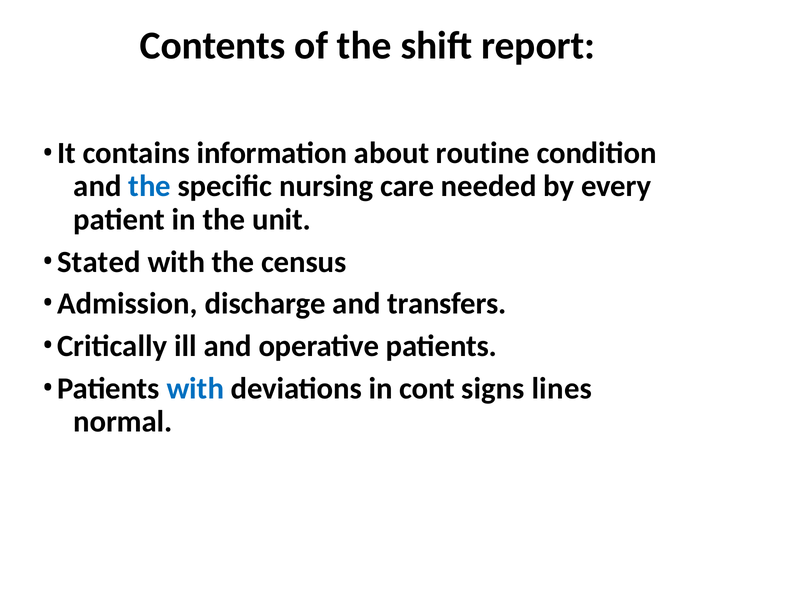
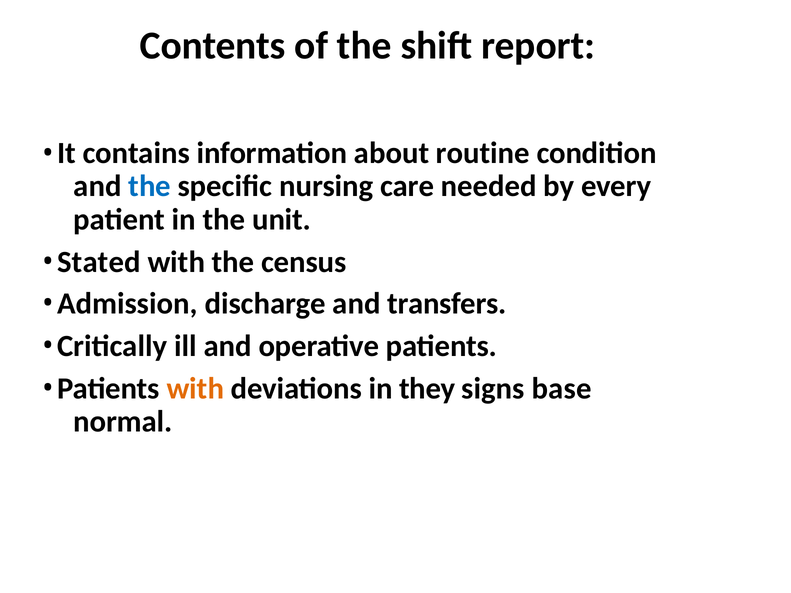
with at (195, 389) colour: blue -> orange
cont: cont -> they
lines: lines -> base
